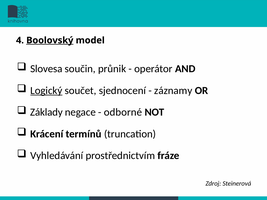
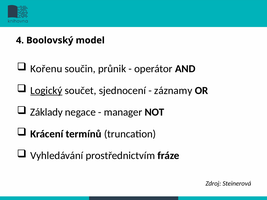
Boolovský underline: present -> none
Slovesa: Slovesa -> Kořenu
odborné: odborné -> manager
